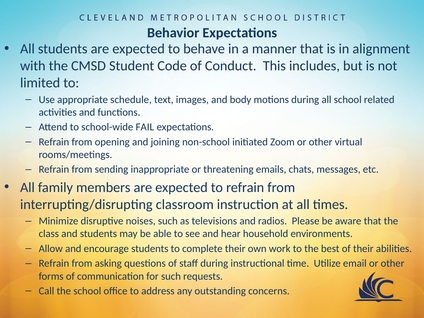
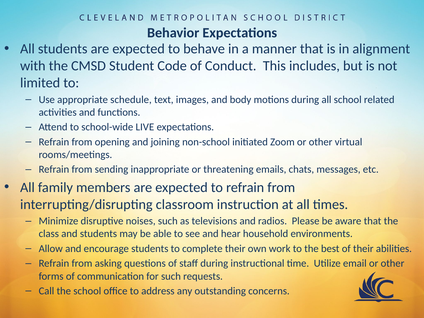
FAIL: FAIL -> LIVE
